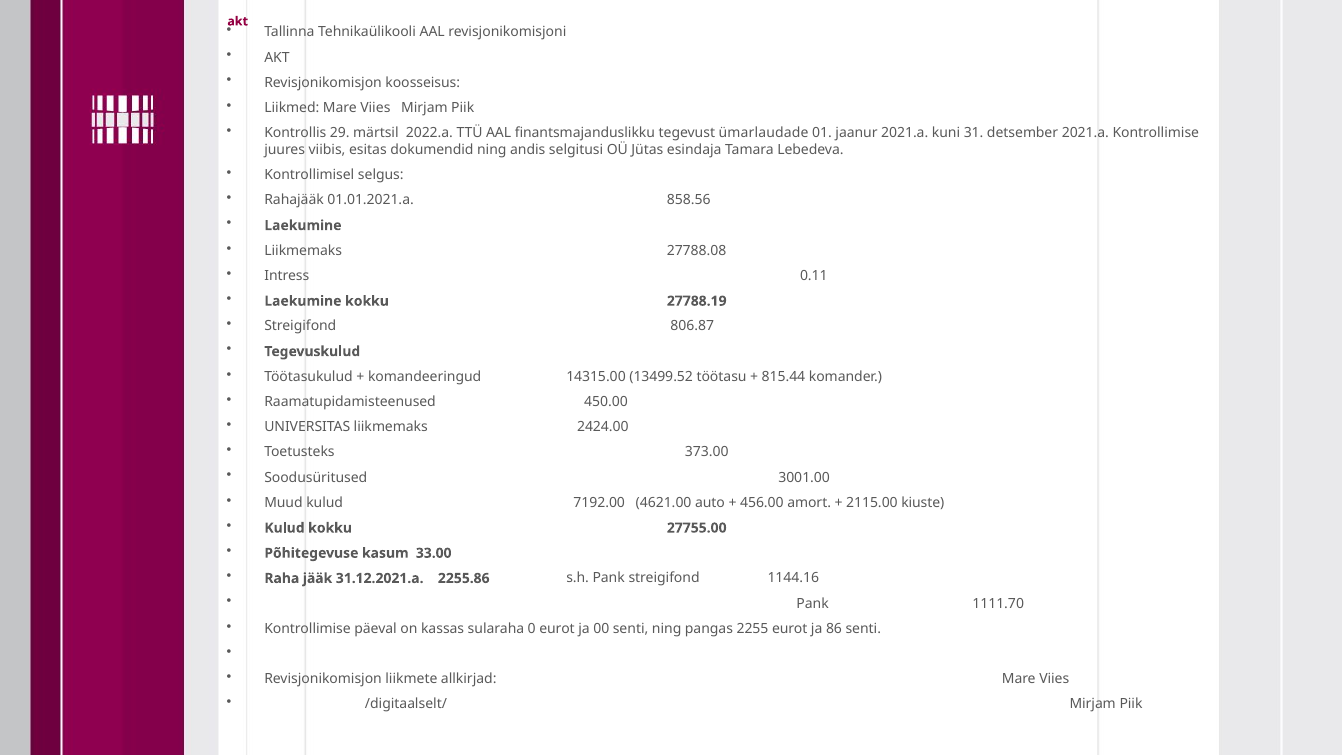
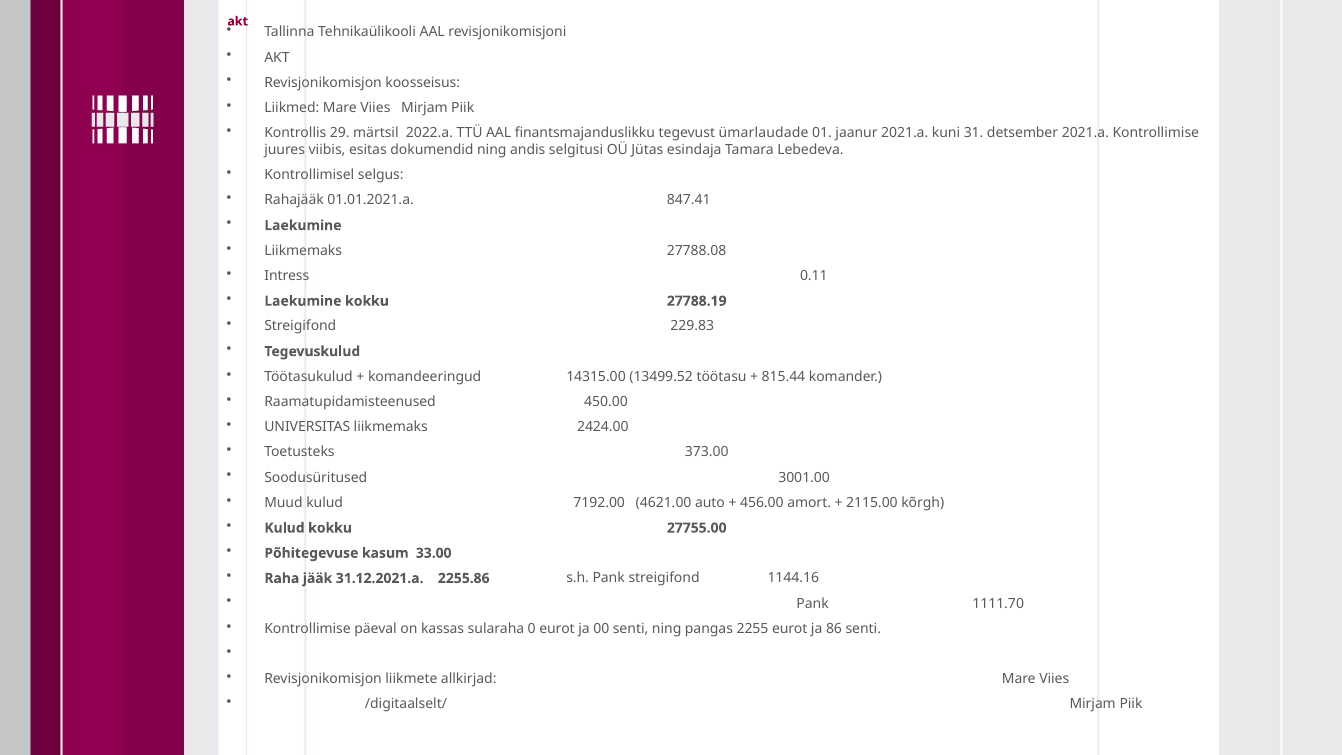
858.56: 858.56 -> 847.41
806.87: 806.87 -> 229.83
kiuste: kiuste -> kõrgh
